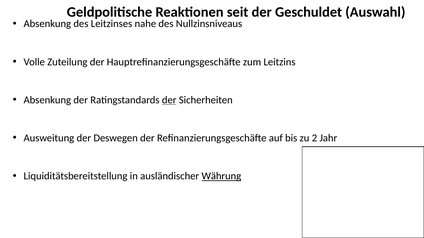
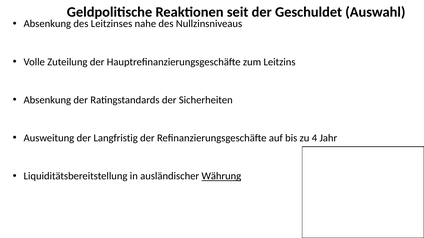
der at (169, 100) underline: present -> none
Deswegen: Deswegen -> Langfristig
2: 2 -> 4
